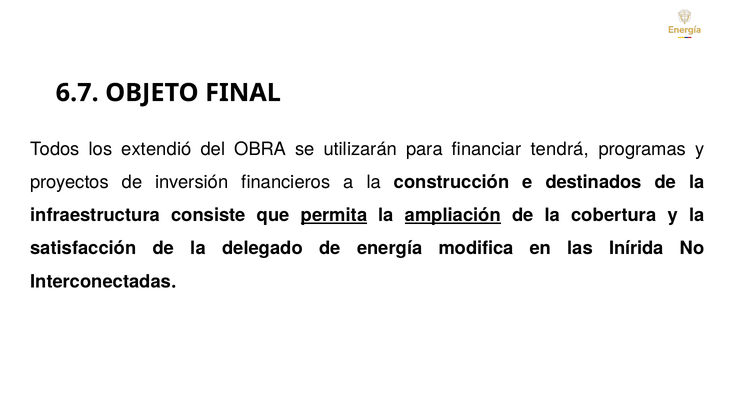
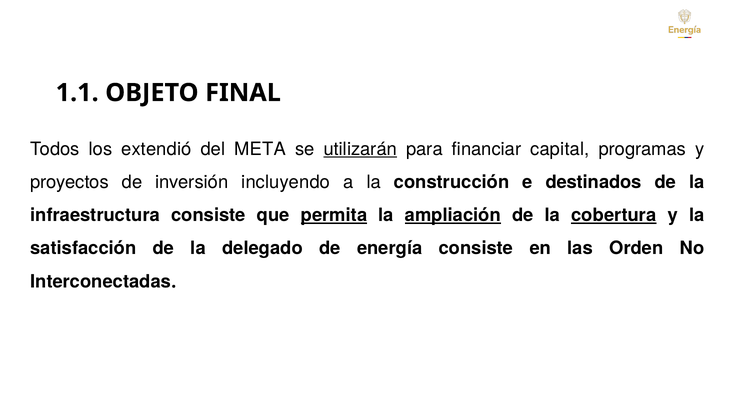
6.7: 6.7 -> 1.1
OBRA: OBRA -> META
utilizarán underline: none -> present
tendrá: tendrá -> capital
financieros: financieros -> incluyendo
cobertura underline: none -> present
energía modifica: modifica -> consiste
Inírida: Inírida -> Orden
